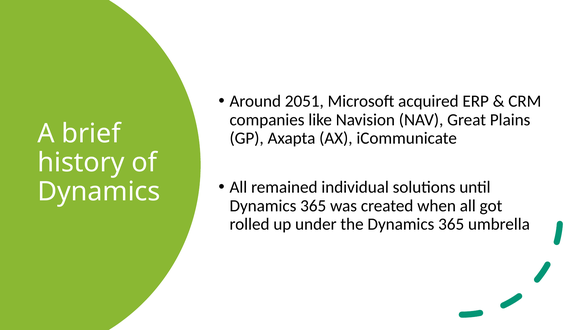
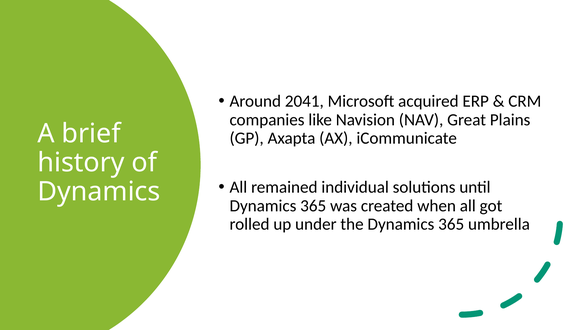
2051: 2051 -> 2041
